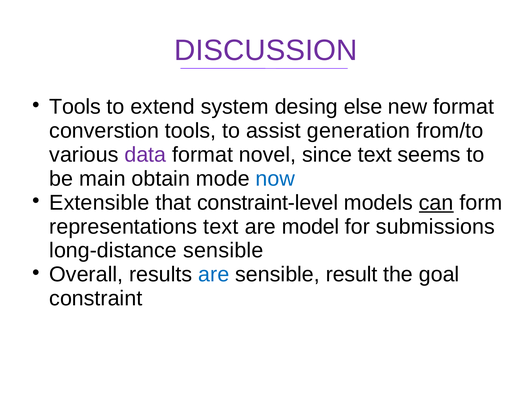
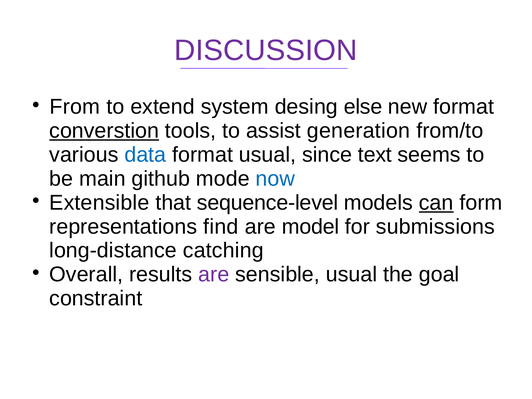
Tools at (75, 107): Tools -> From
converstion underline: none -> present
data colour: purple -> blue
format novel: novel -> usual
obtain: obtain -> github
constraint-level: constraint-level -> sequence-level
representations text: text -> find
long-distance sensible: sensible -> catching
are at (214, 274) colour: blue -> purple
sensible result: result -> usual
